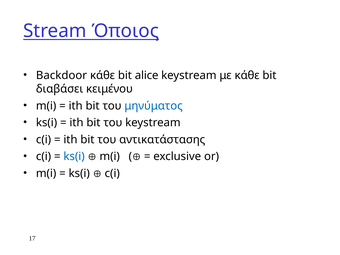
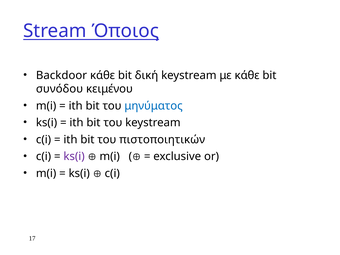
alice: alice -> δική
διαβάσει: διαβάσει -> συνόδου
αντικατάστασης: αντικατάστασης -> πιστοποιητικών
ks(i at (74, 157) colour: blue -> purple
